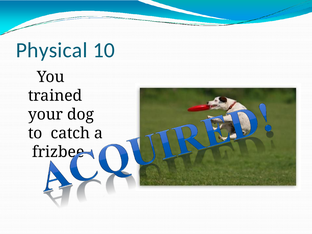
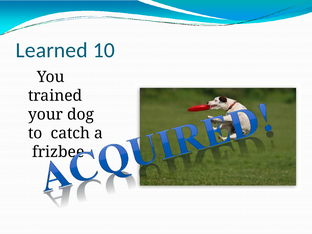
Physical: Physical -> Learned
